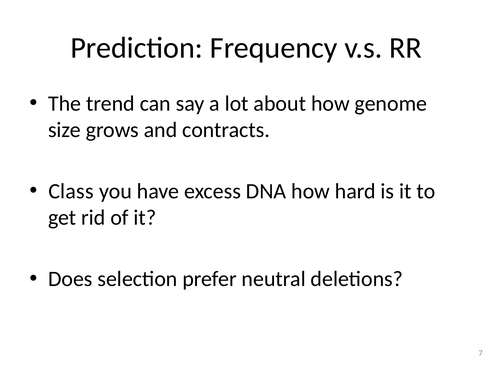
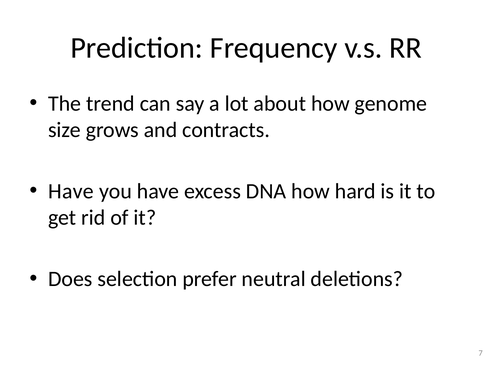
Class at (71, 191): Class -> Have
